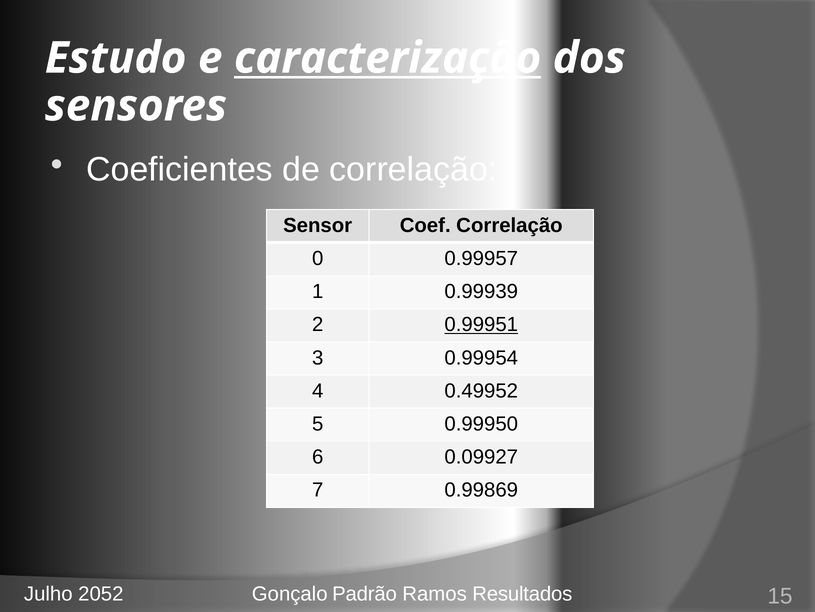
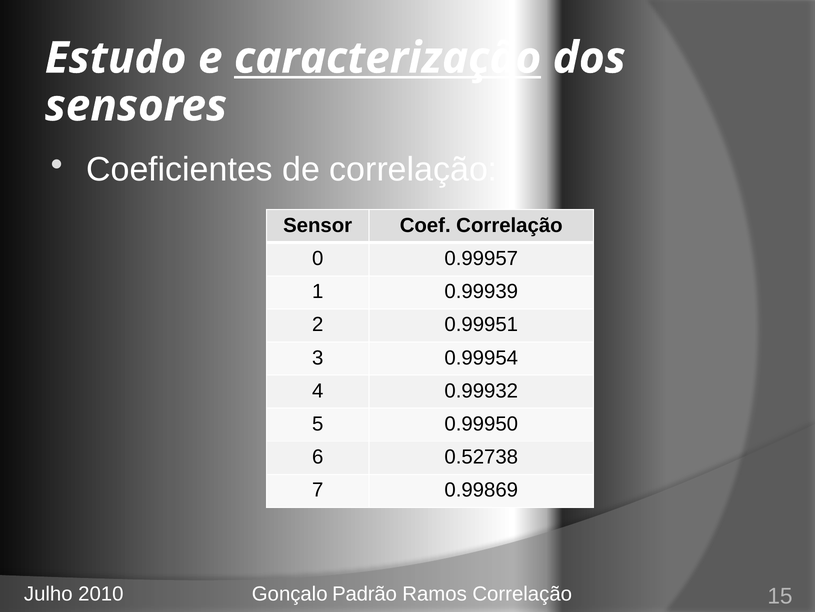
0.99951 underline: present -> none
0.49952: 0.49952 -> 0.99932
0.09927: 0.09927 -> 0.52738
2052: 2052 -> 2010
Ramos Resultados: Resultados -> Correlação
